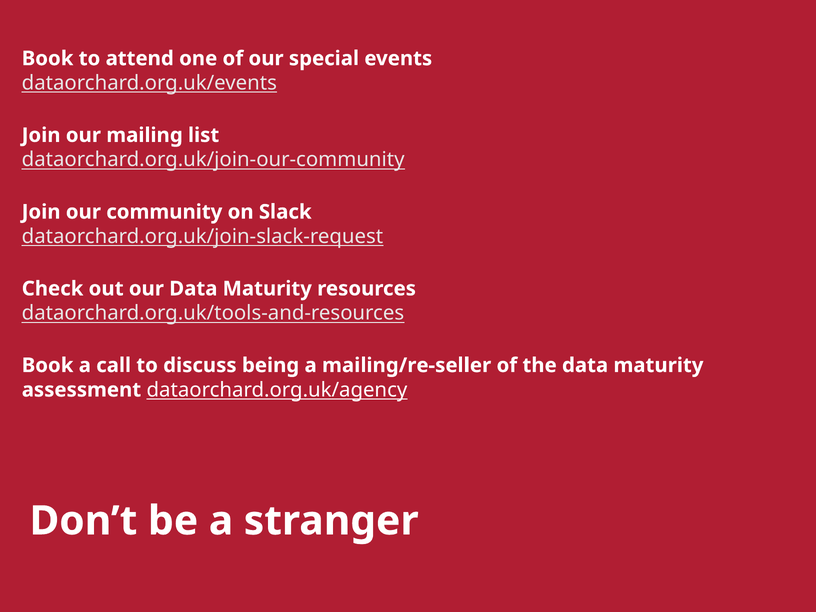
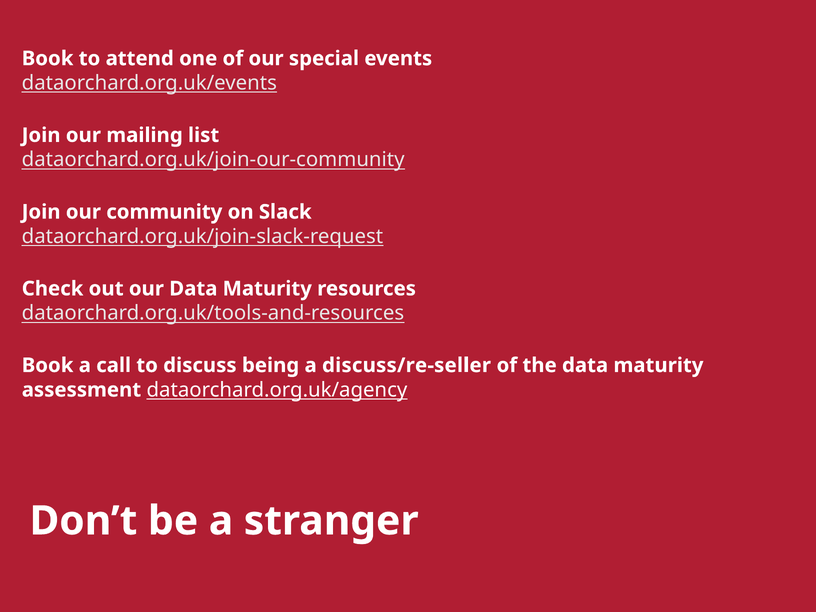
mailing/re-seller: mailing/re-seller -> discuss/re-seller
